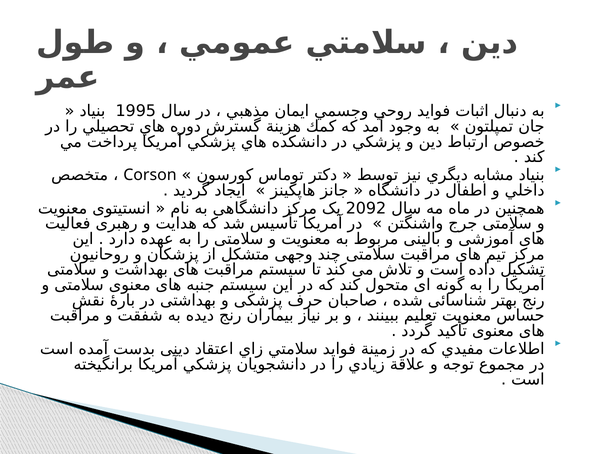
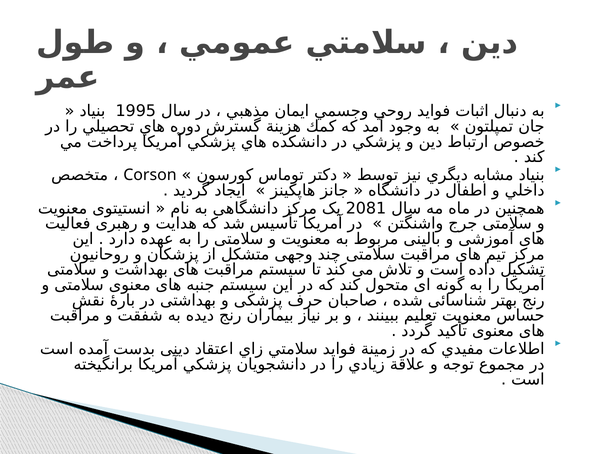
2092: 2092 -> 2081
